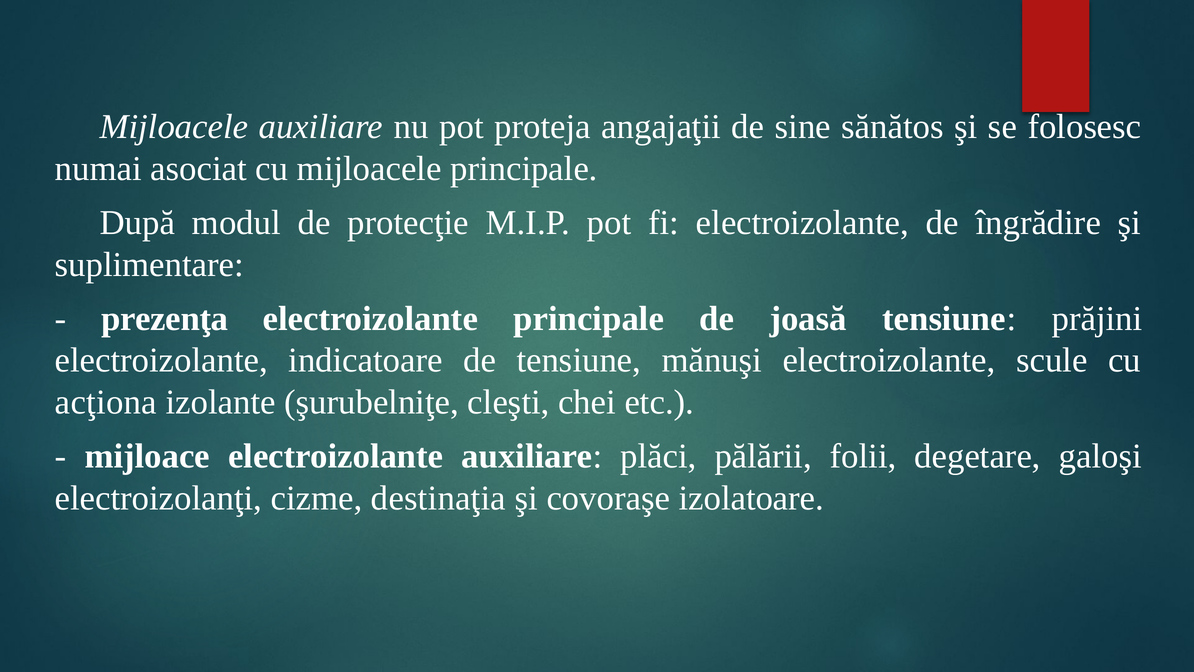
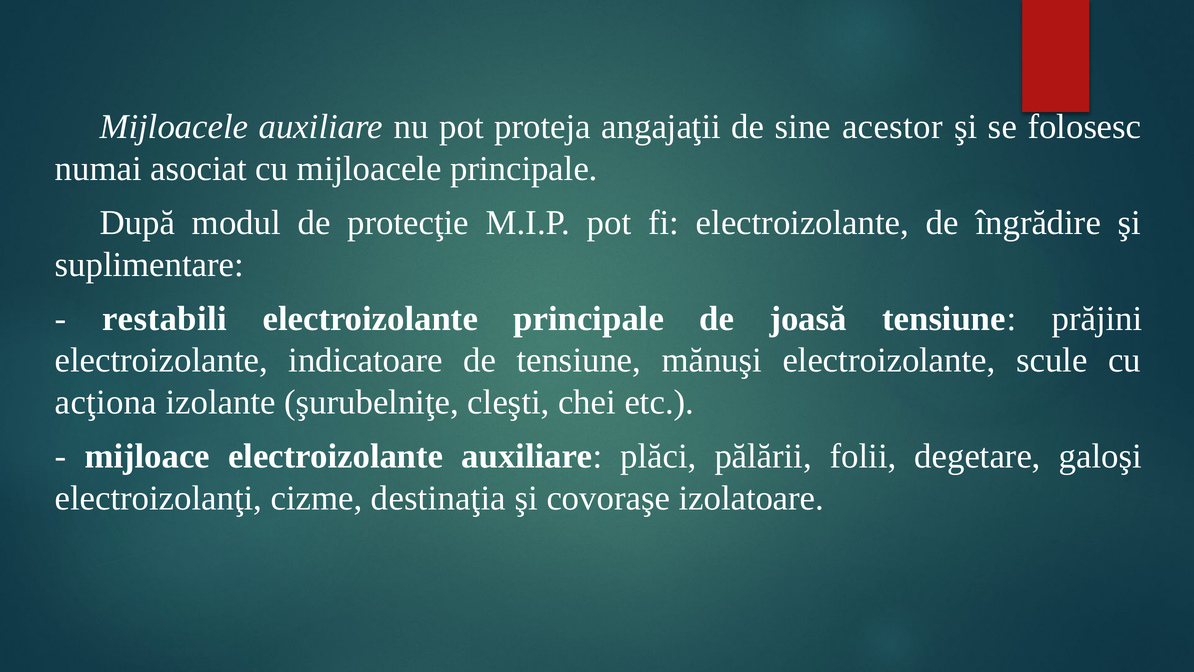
sănătos: sănătos -> acestor
prezenţa: prezenţa -> restabili
